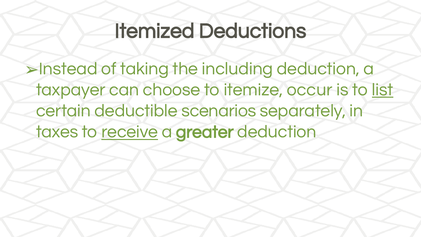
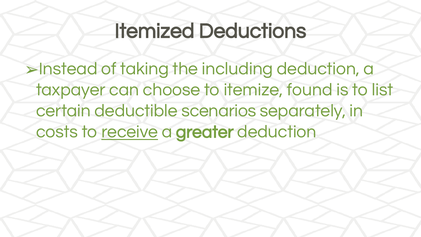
occur: occur -> found
list underline: present -> none
taxes: taxes -> costs
